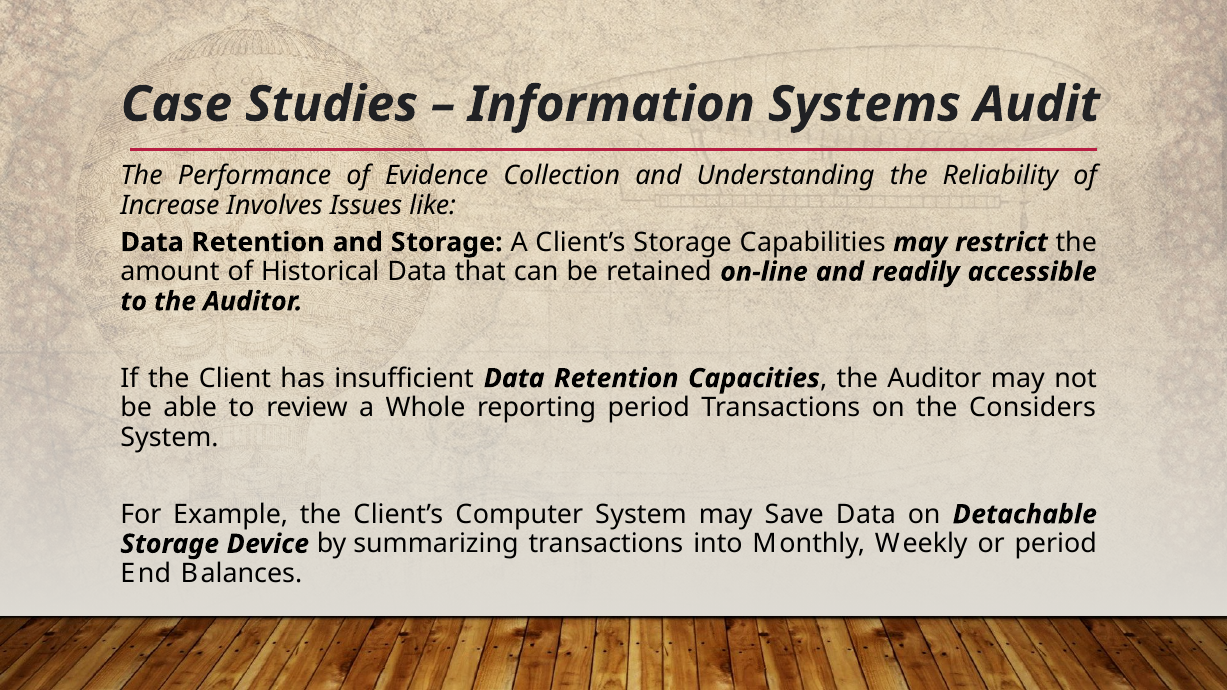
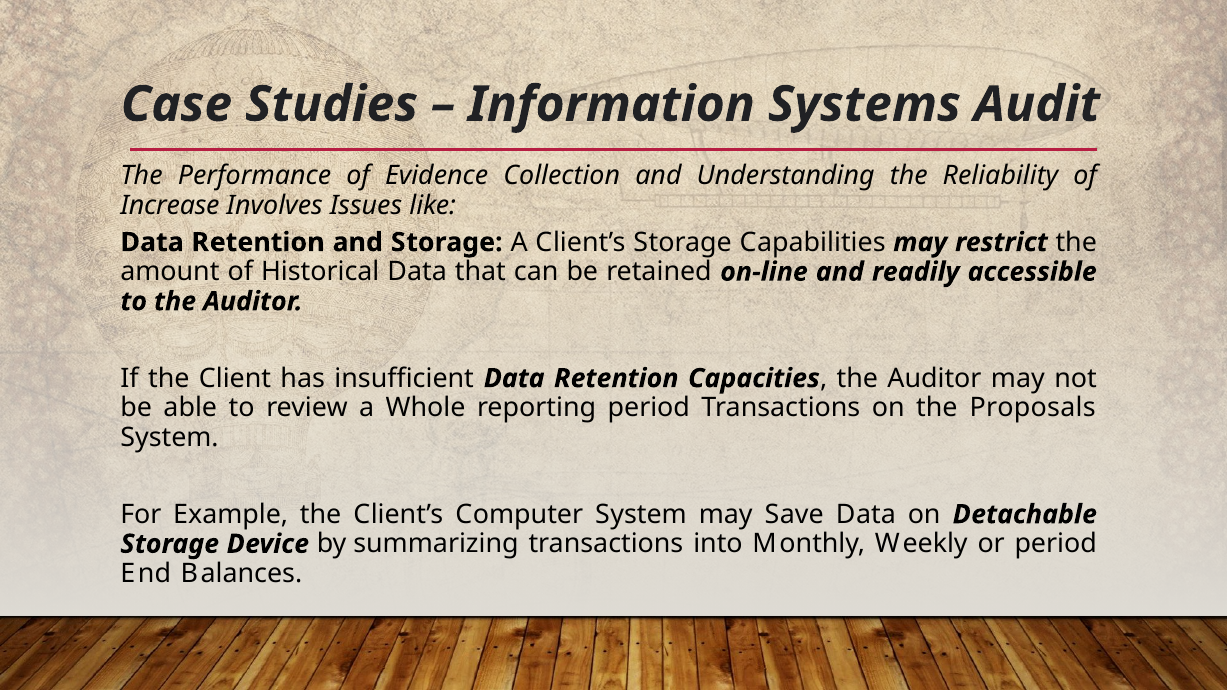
Considers: Considers -> Proposals
